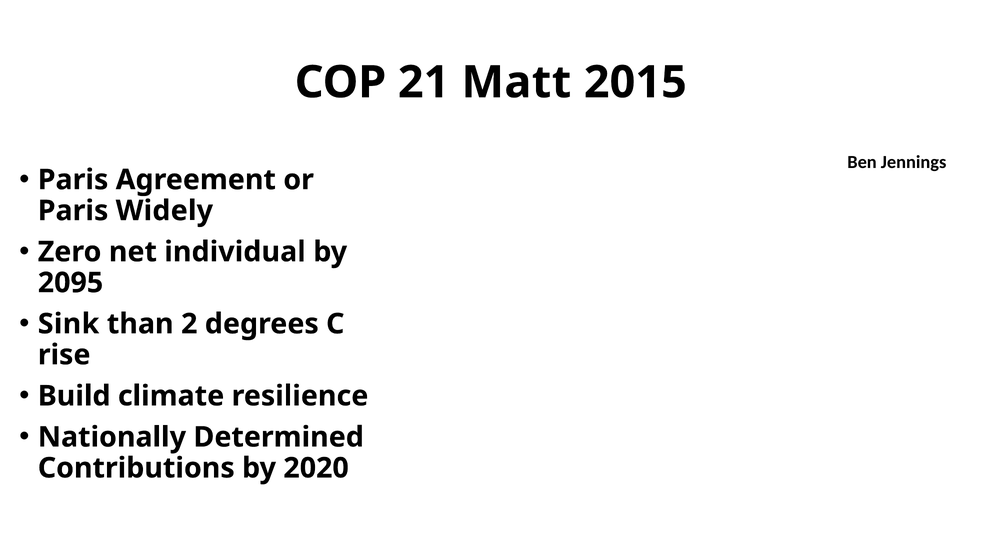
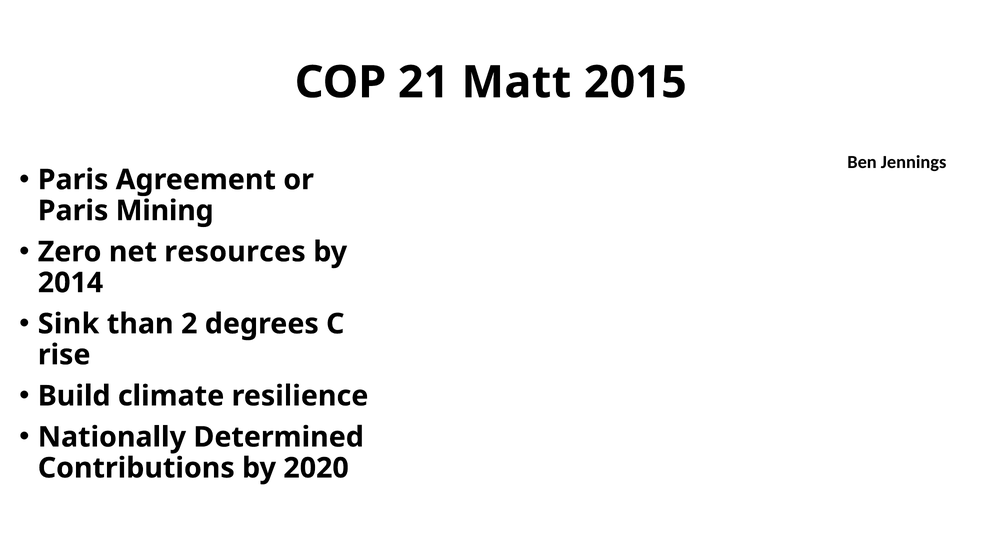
Widely: Widely -> Mining
individual: individual -> resources
2095: 2095 -> 2014
